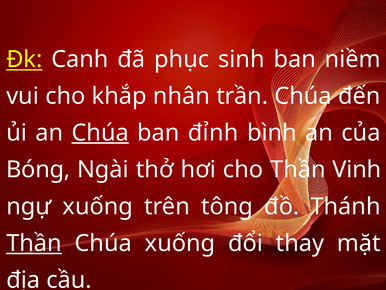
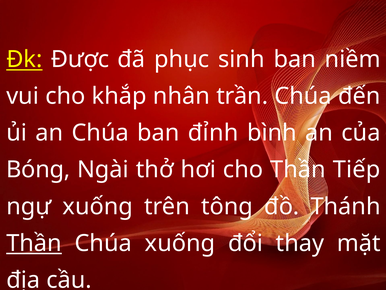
Canh: Canh -> Được
Chúa at (100, 133) underline: present -> none
Vinh: Vinh -> Tiếp
